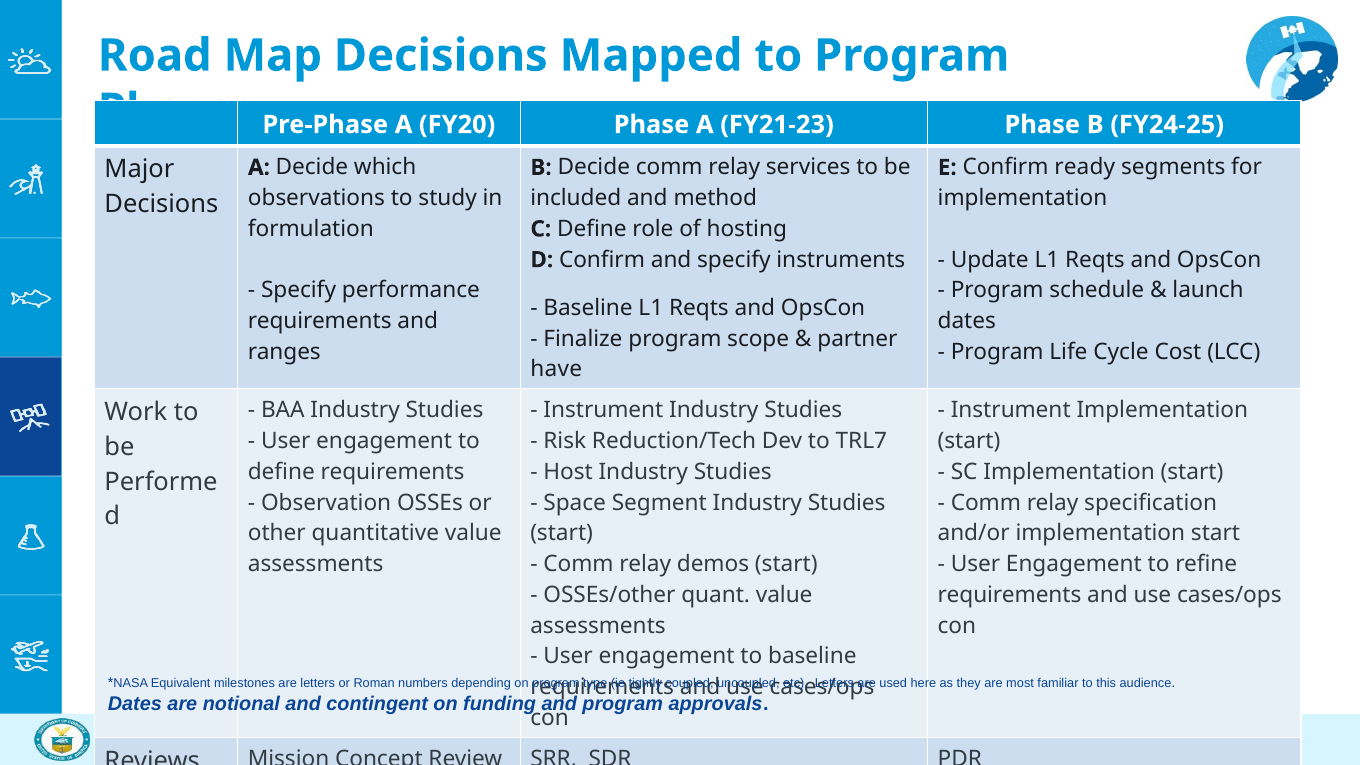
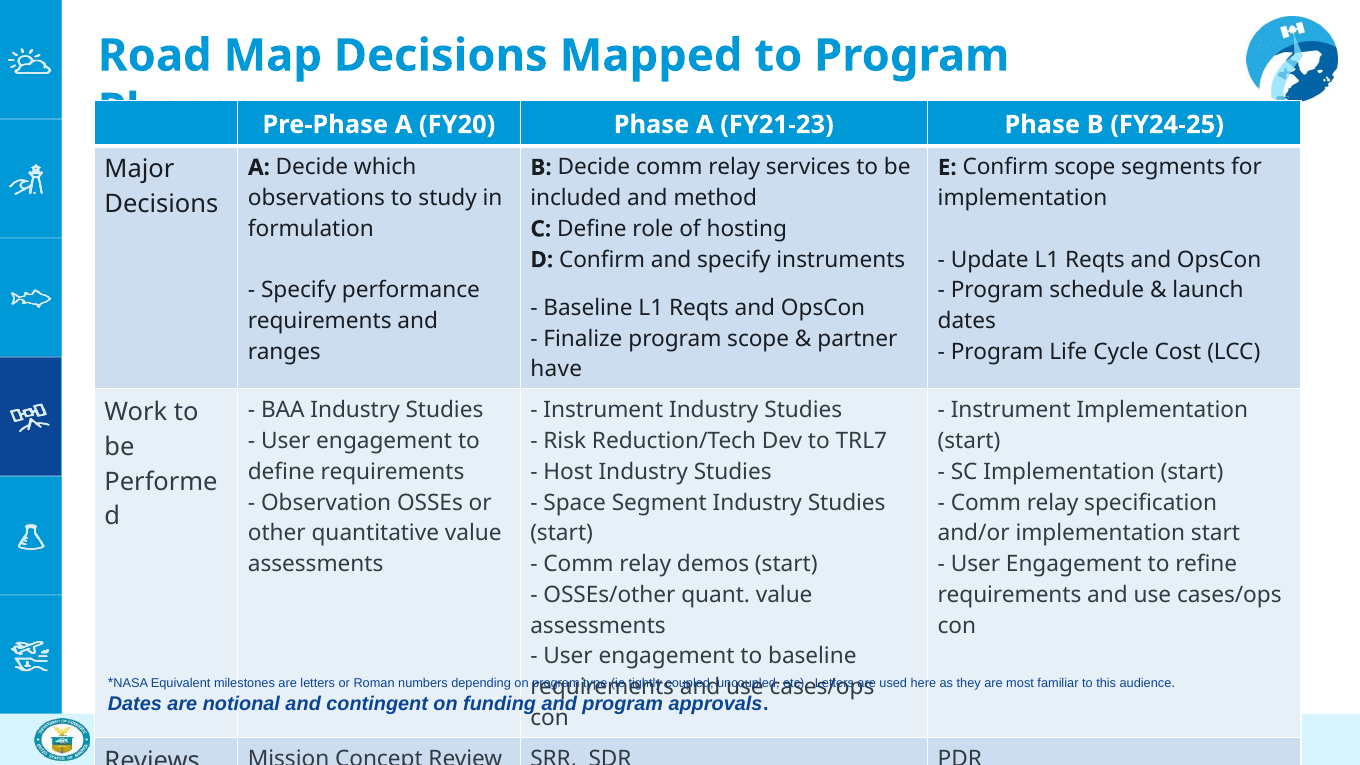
Confirm ready: ready -> scope
